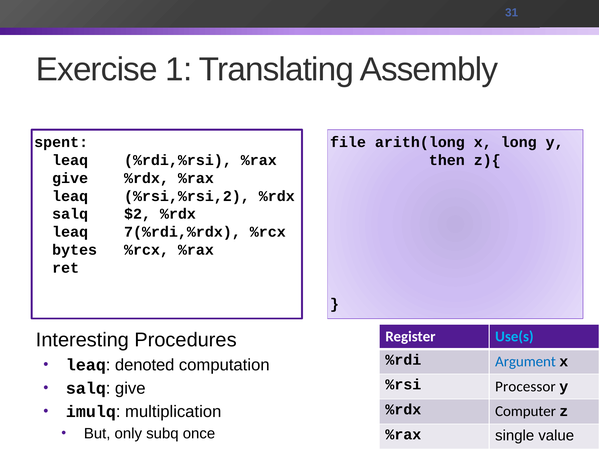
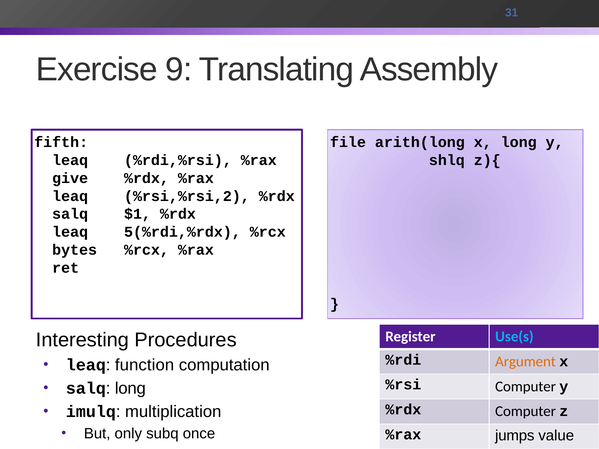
1: 1 -> 9
spent: spent -> fifth
then: then -> shlq
$2: $2 -> $1
7(%rdi,%rdx: 7(%rdi,%rdx -> 5(%rdi,%rdx
Argument colour: blue -> orange
denoted: denoted -> function
%rsi Processor: Processor -> Computer
salq give: give -> long
single: single -> jumps
